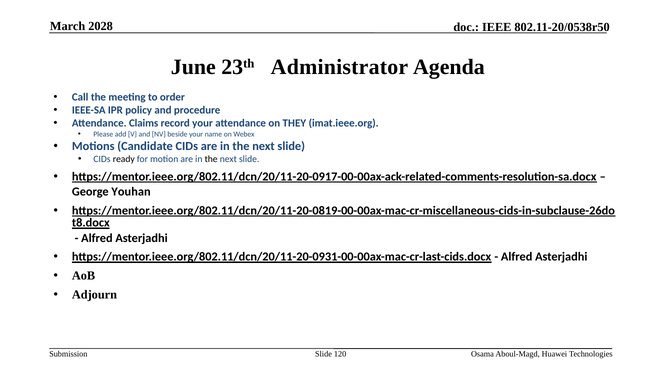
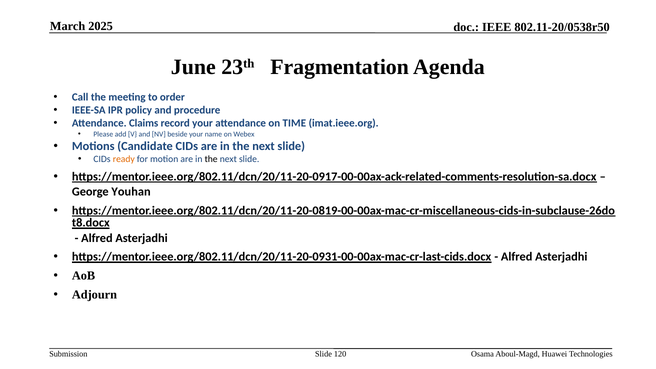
2028: 2028 -> 2025
Administrator: Administrator -> Fragmentation
THEY: THEY -> TIME
ready colour: black -> orange
